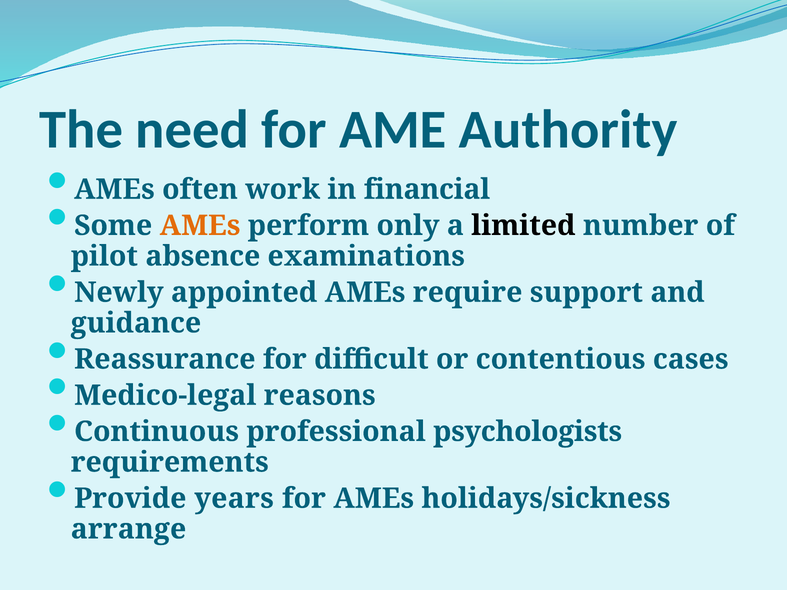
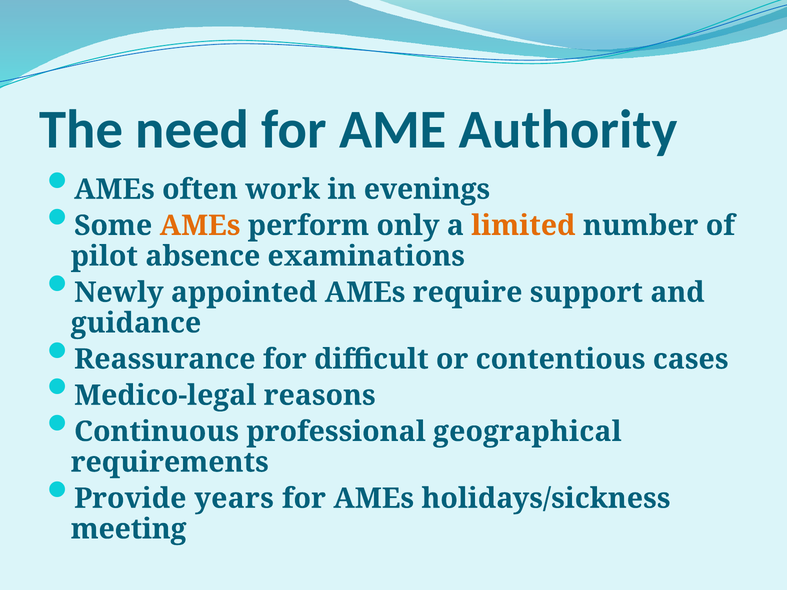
financial: financial -> evenings
limited colour: black -> orange
psychologists: psychologists -> geographical
arrange: arrange -> meeting
